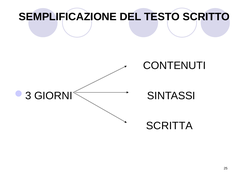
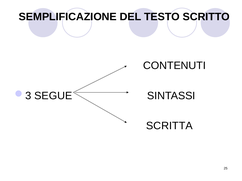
GIORNI: GIORNI -> SEGUE
